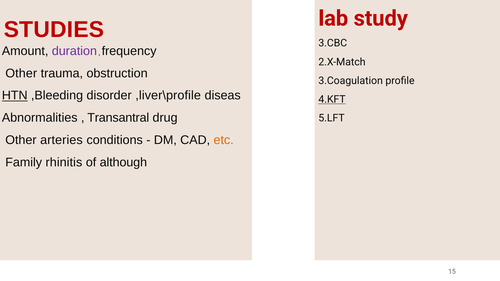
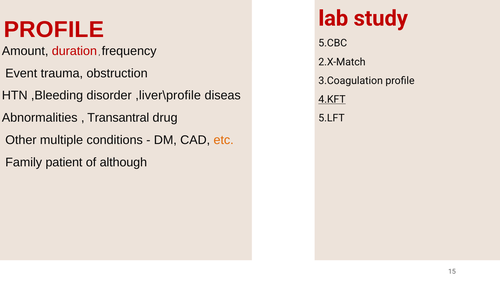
STUDIES at (54, 30): STUDIES -> PROFILE
3.CBC: 3.CBC -> 5.CBC
duration colour: purple -> red
Other at (21, 73): Other -> Event
HTN underline: present -> none
arteries: arteries -> multiple
rhinitis: rhinitis -> patient
